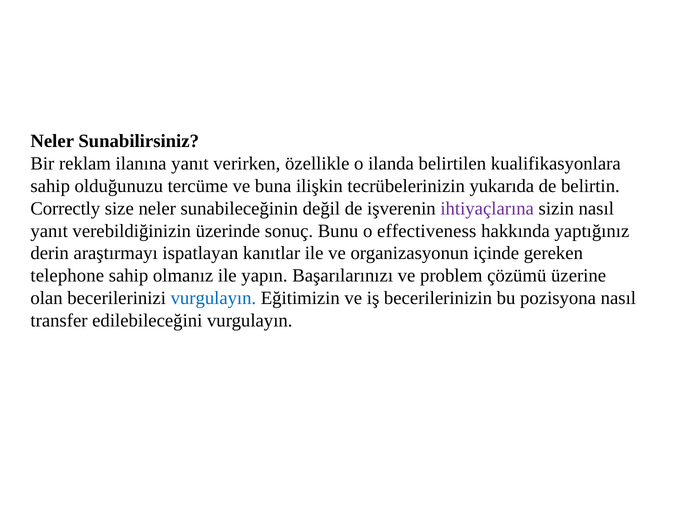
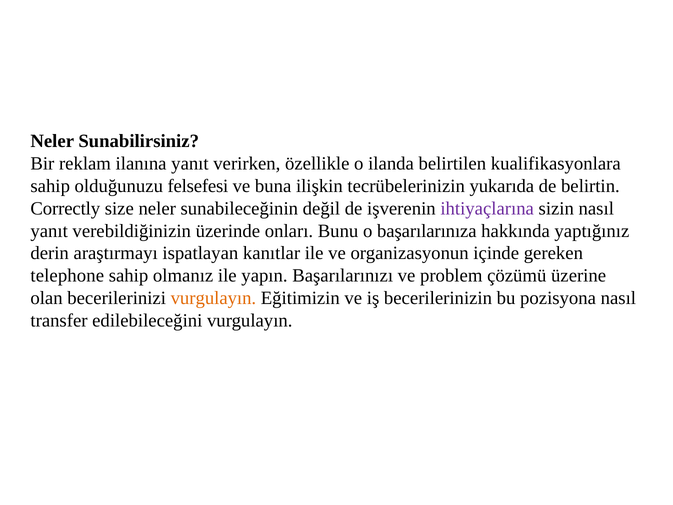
tercüme: tercüme -> felsefesi
sonuç: sonuç -> onları
effectiveness: effectiveness -> başarılarınıza
vurgulayın at (213, 298) colour: blue -> orange
